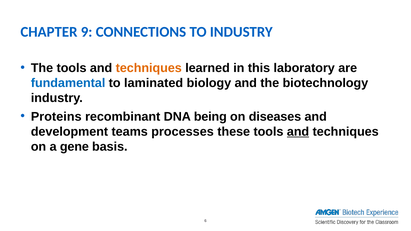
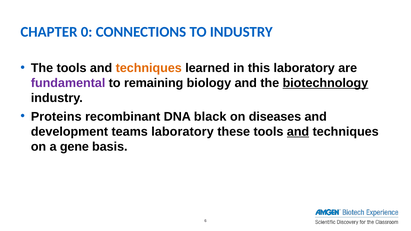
9: 9 -> 0
fundamental colour: blue -> purple
laminated: laminated -> remaining
biotechnology underline: none -> present
being: being -> black
teams processes: processes -> laboratory
